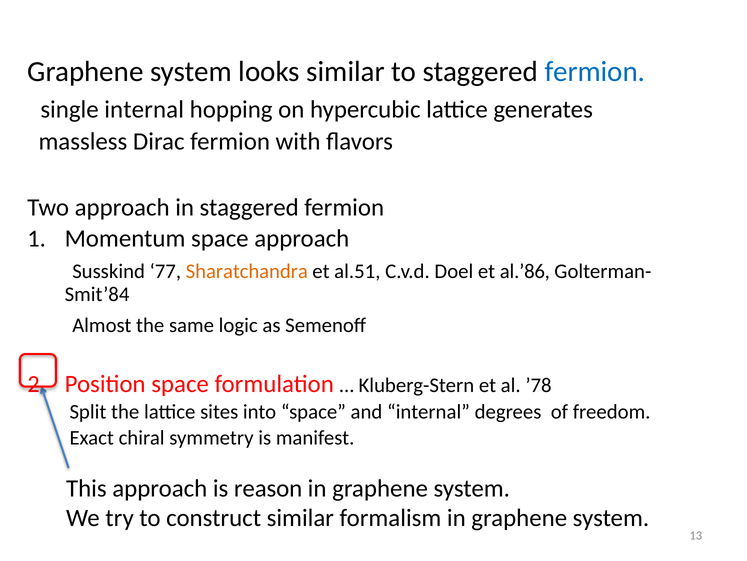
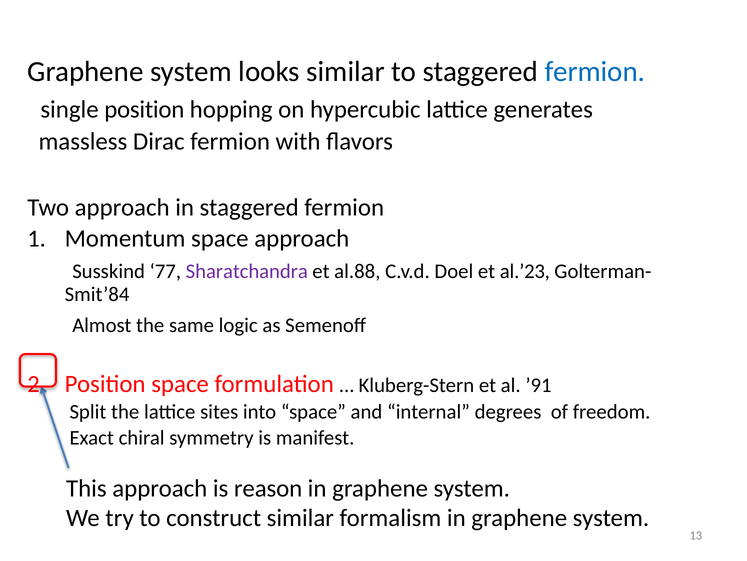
single internal: internal -> position
Sharatchandra colour: orange -> purple
al.51: al.51 -> al.88
al.’86: al.’86 -> al.’23
’78: ’78 -> ’91
